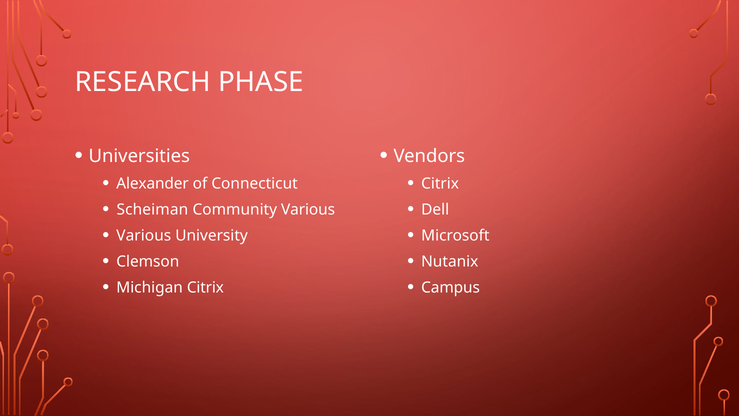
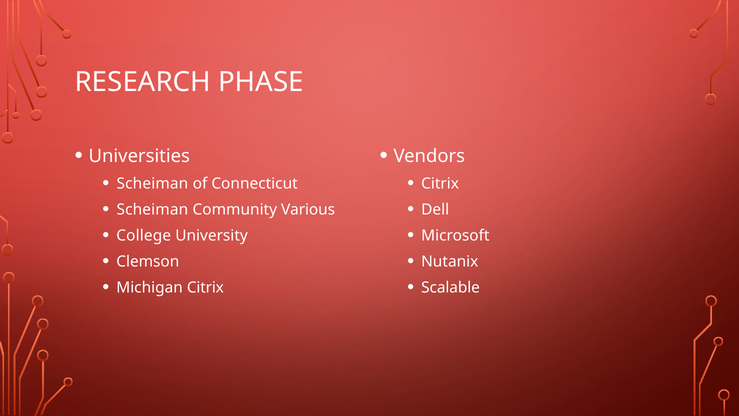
Alexander at (153, 184): Alexander -> Scheiman
Various at (144, 236): Various -> College
Campus: Campus -> Scalable
